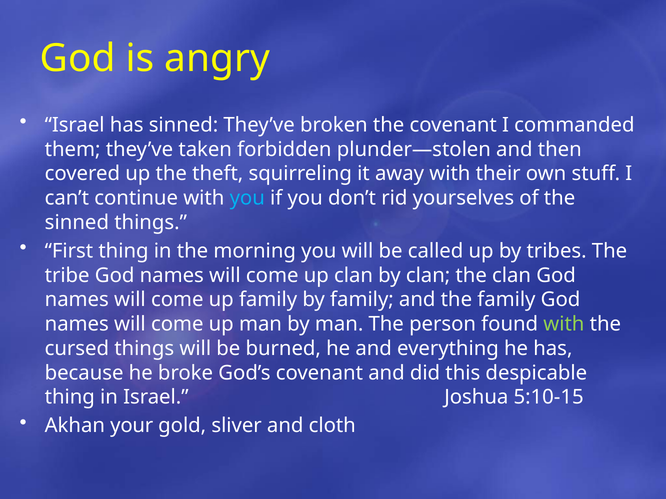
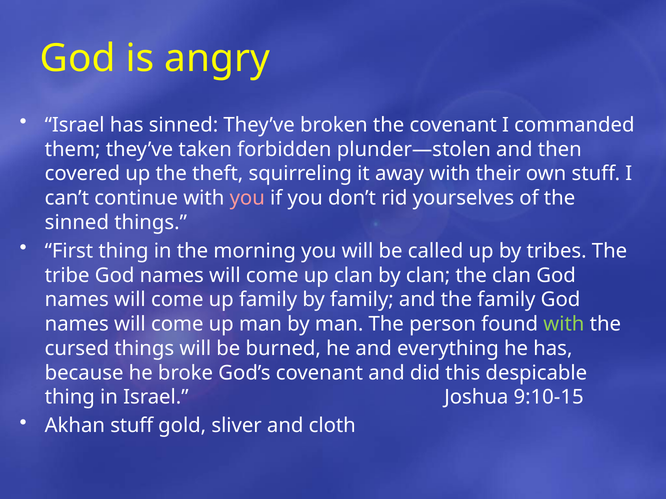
you at (247, 198) colour: light blue -> pink
5:10-15: 5:10-15 -> 9:10-15
Akhan your: your -> stuff
